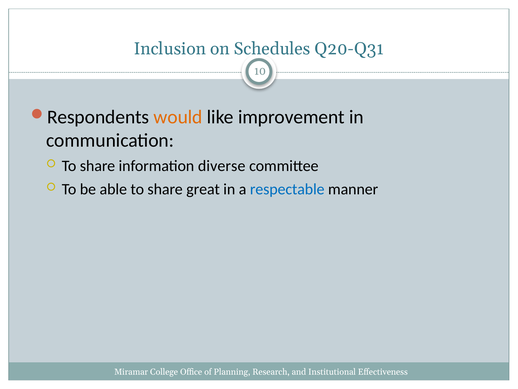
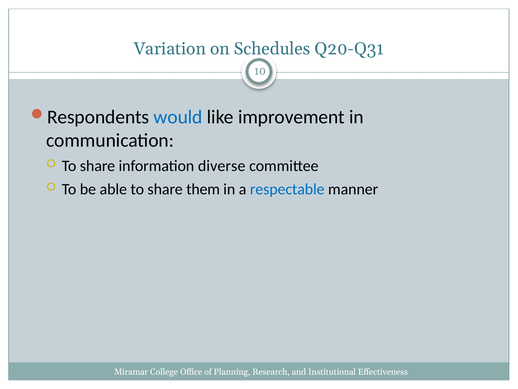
Inclusion: Inclusion -> Variation
would colour: orange -> blue
great: great -> them
